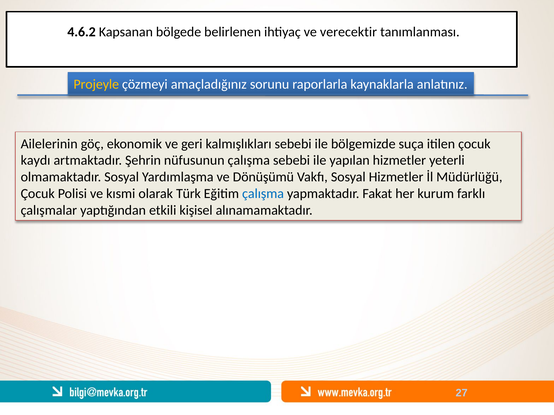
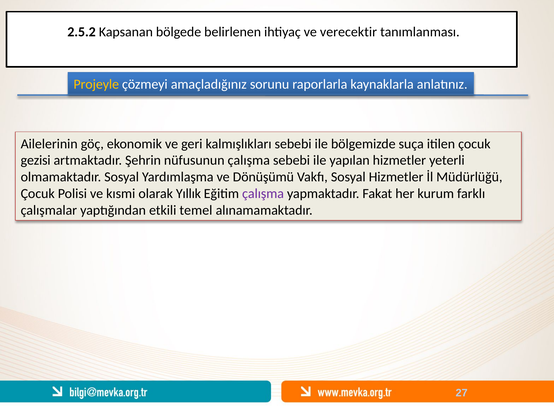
4.6.2: 4.6.2 -> 2.5.2
kaydı: kaydı -> gezisi
Türk: Türk -> Yıllık
çalışma at (263, 194) colour: blue -> purple
kişisel: kişisel -> temel
